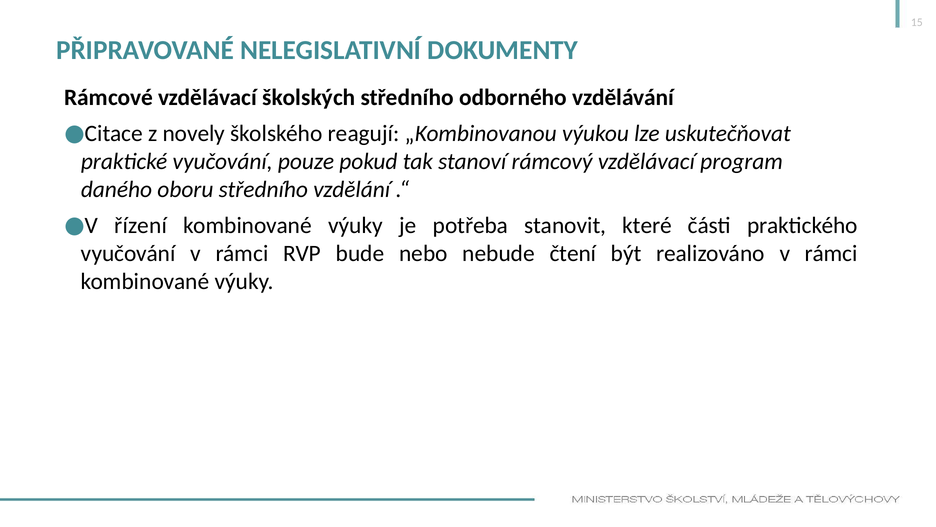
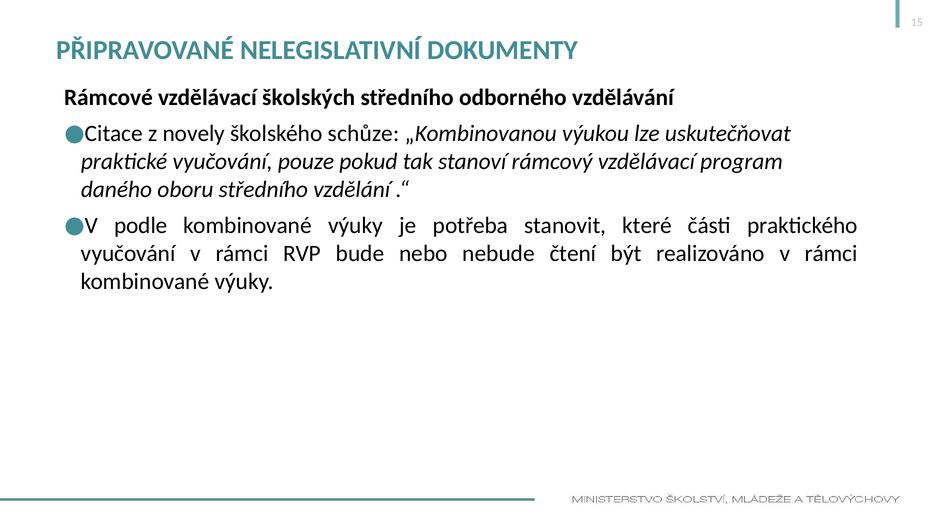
reagují: reagují -> schůze
řízení: řízení -> podle
